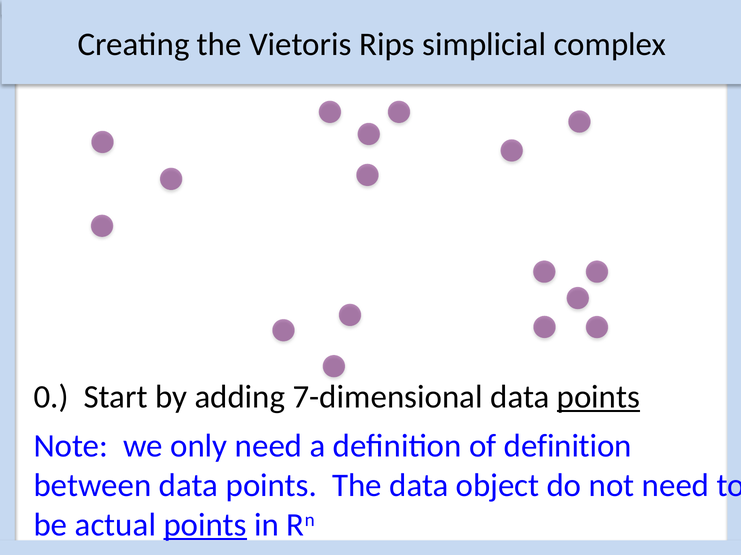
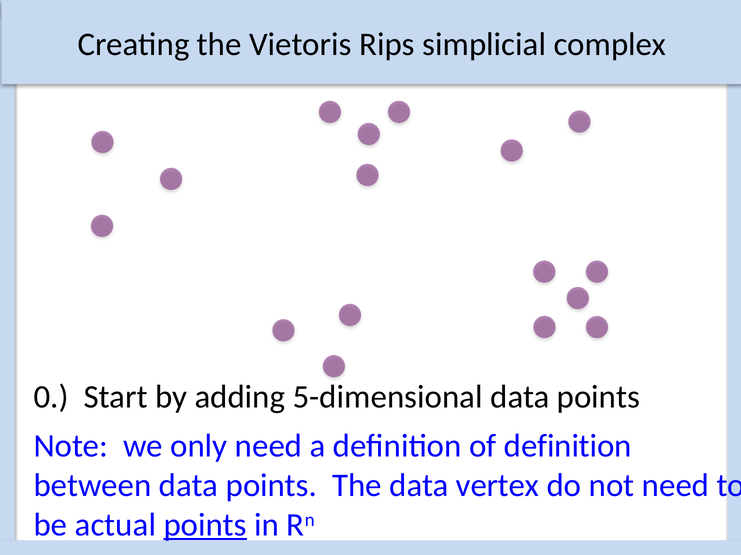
7-dimensional: 7-dimensional -> 5-dimensional
points at (599, 397) underline: present -> none
object: object -> vertex
